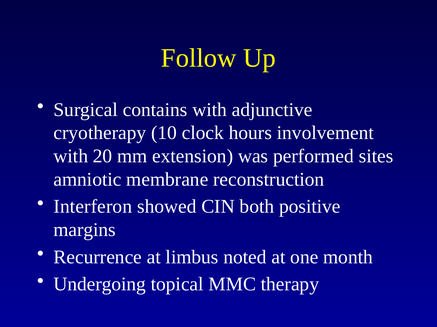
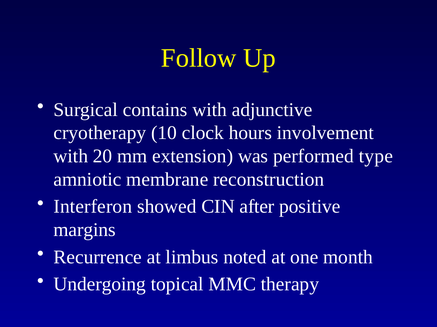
sites: sites -> type
both: both -> after
